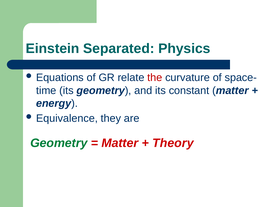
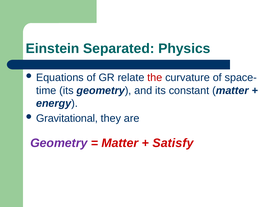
Equivalence: Equivalence -> Gravitational
Geometry at (59, 143) colour: green -> purple
Theory: Theory -> Satisfy
